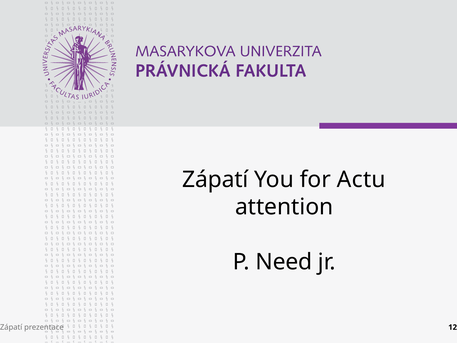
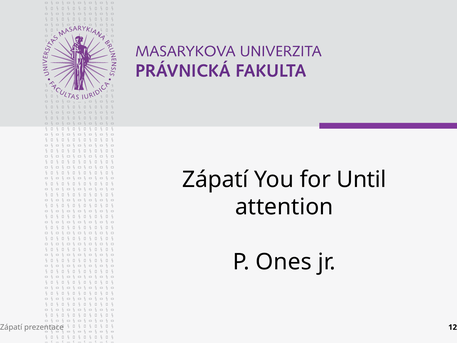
Actu: Actu -> Until
Need: Need -> Ones
